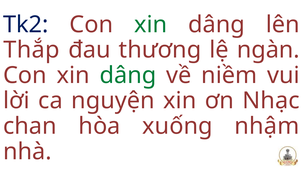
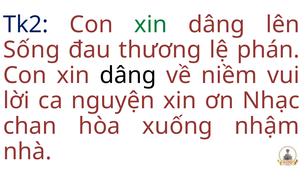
Thắp: Thắp -> Sống
ngàn: ngàn -> phán
dâng at (128, 76) colour: green -> black
